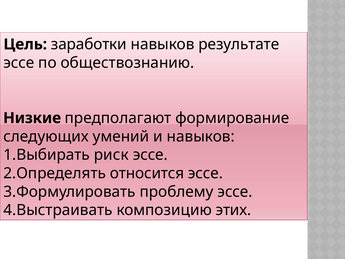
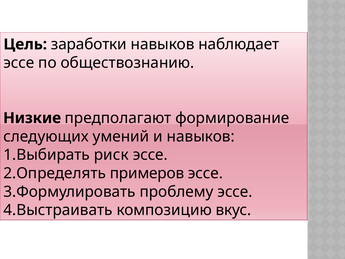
результате: результате -> наблюдает
относится: относится -> примеров
этих: этих -> вкус
